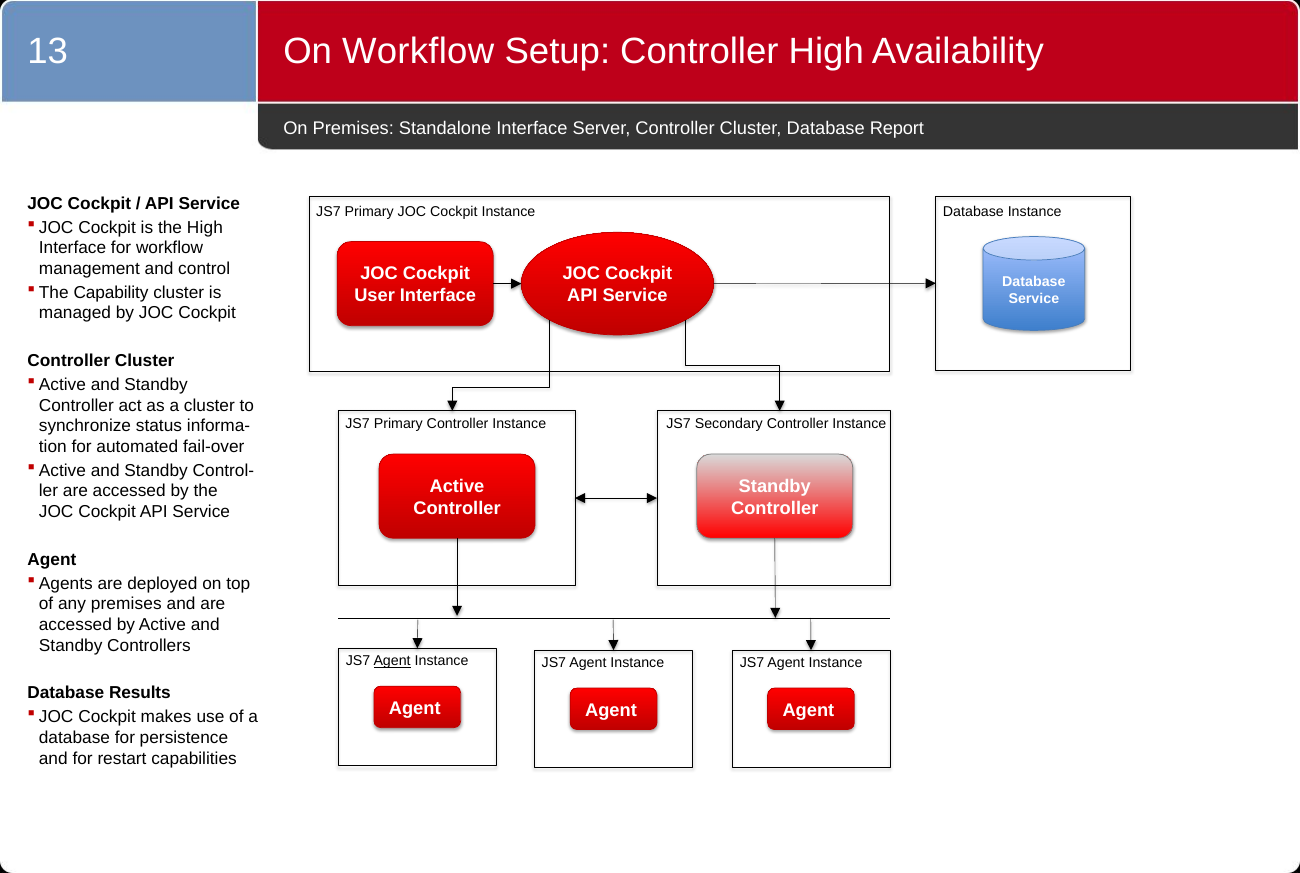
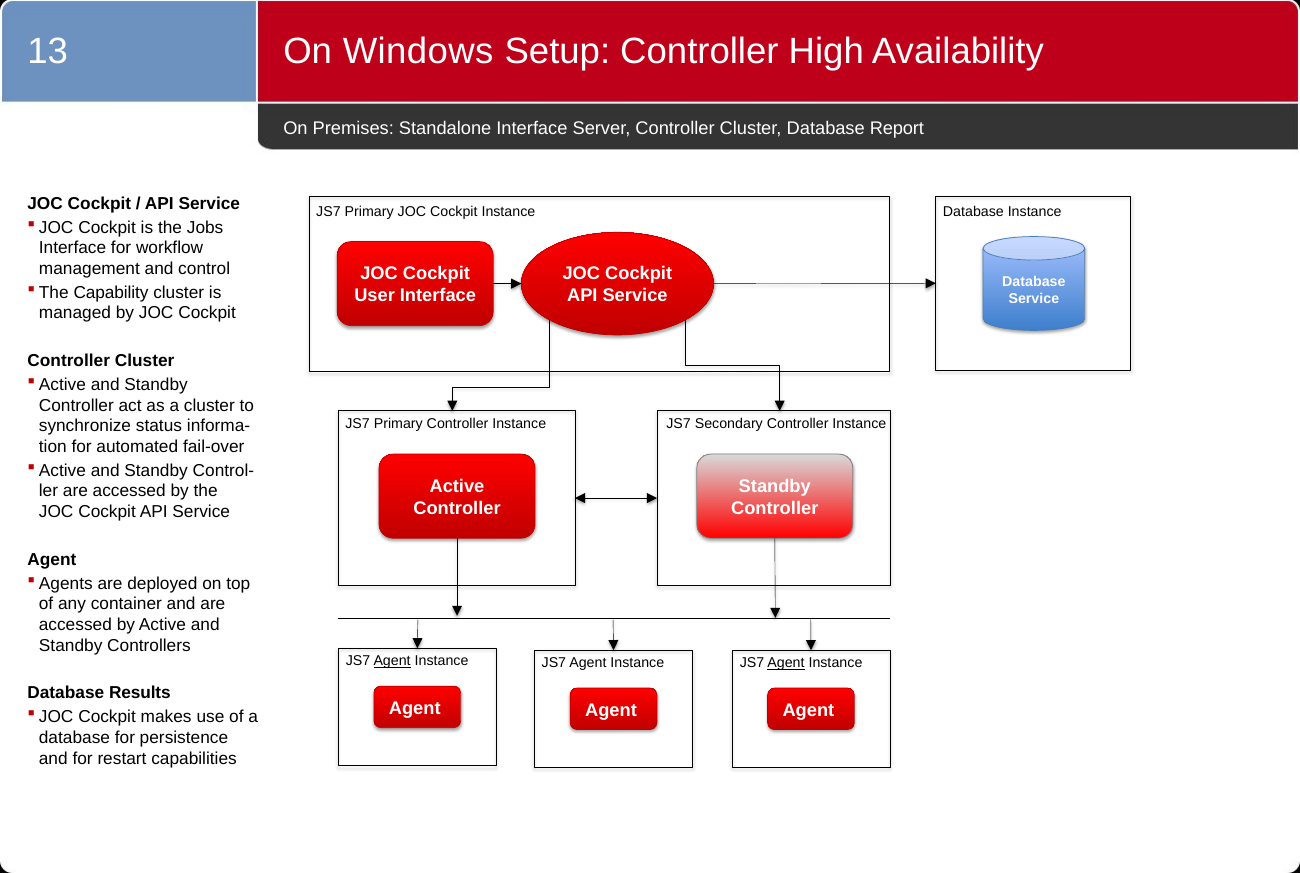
On Workflow: Workflow -> Windows
the High: High -> Jobs
any premises: premises -> container
Agent at (786, 663) underline: none -> present
